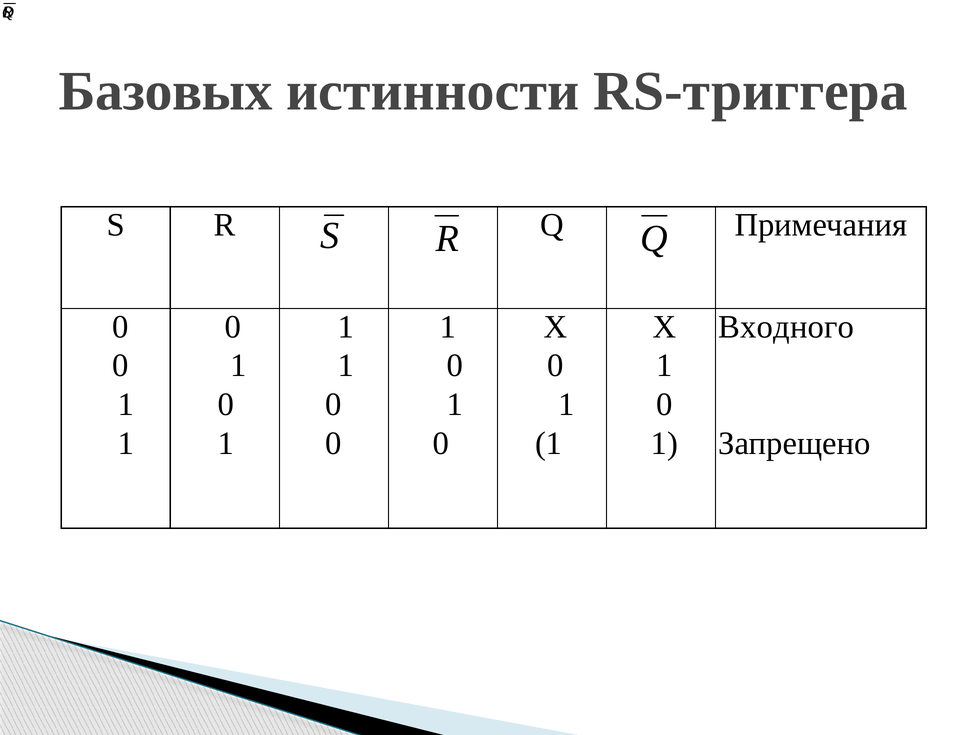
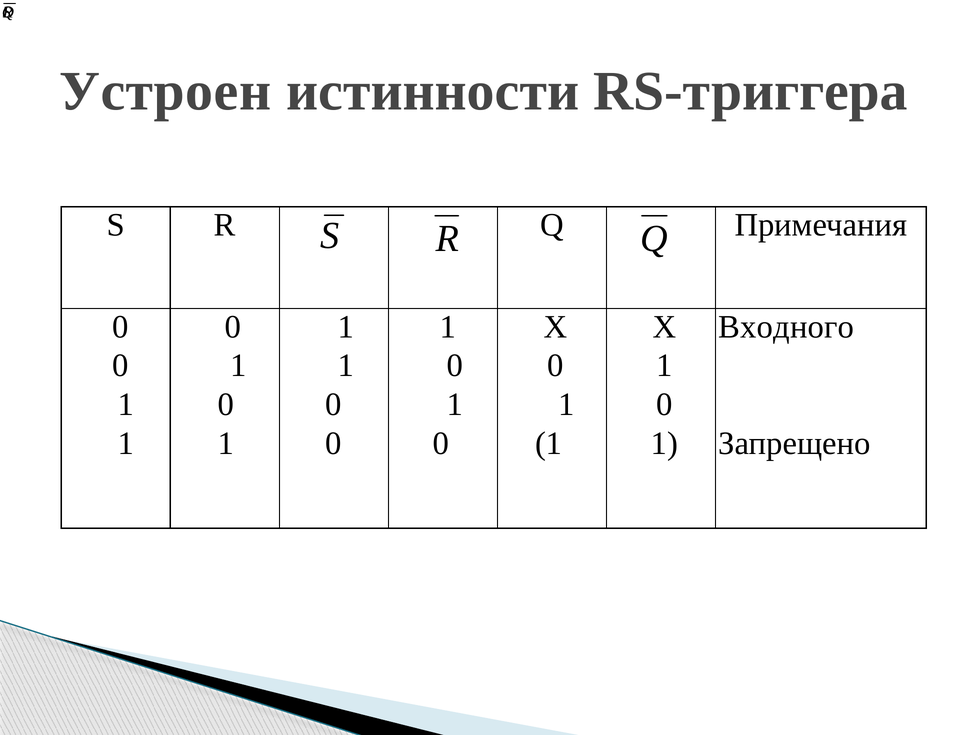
Базовых: Базовых -> Устроен
